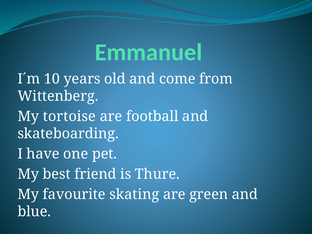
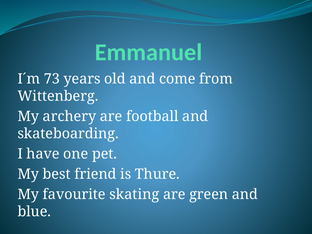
10: 10 -> 73
tortoise: tortoise -> archery
